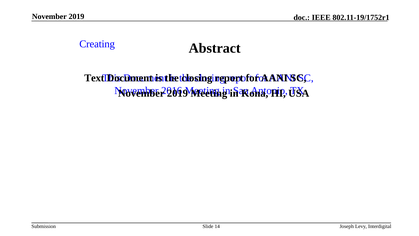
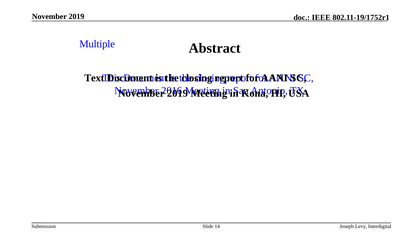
Creating: Creating -> Multiple
